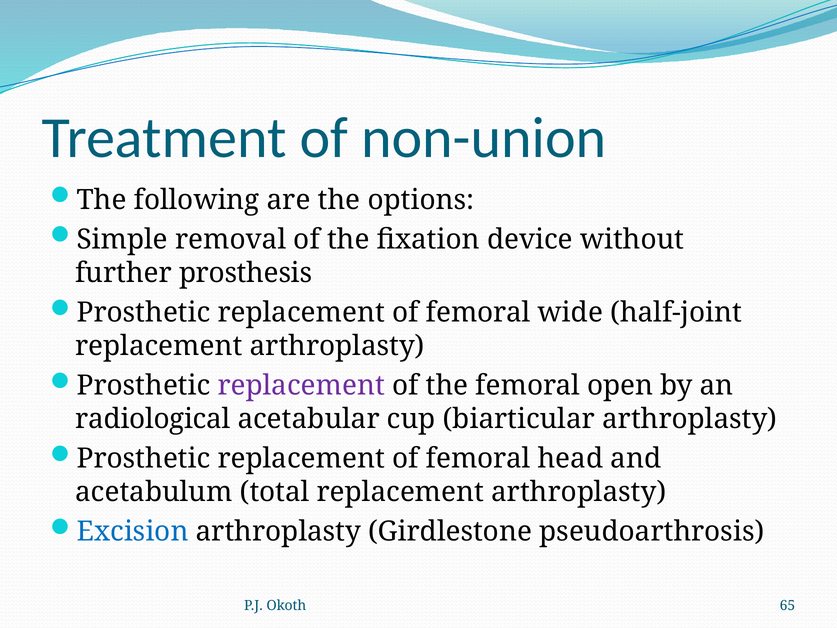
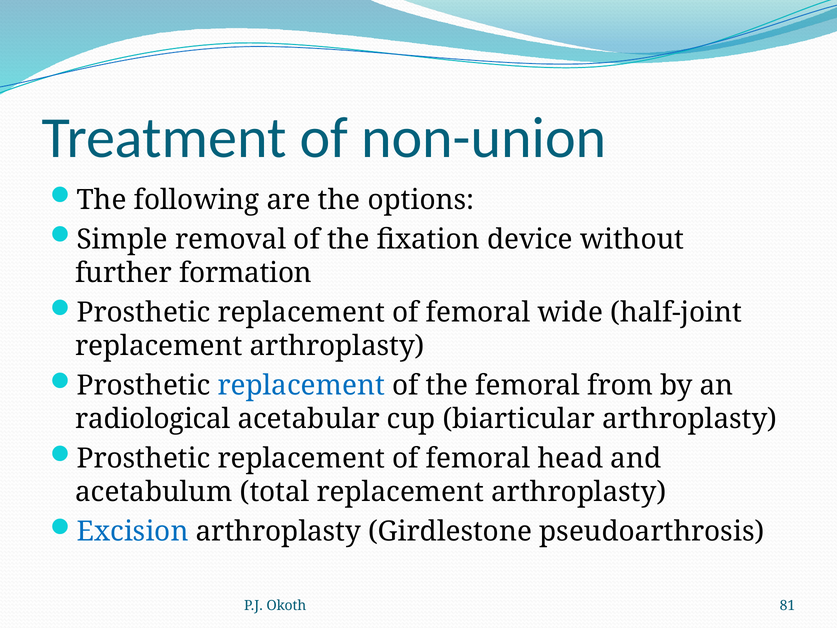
prosthesis: prosthesis -> formation
replacement at (301, 385) colour: purple -> blue
open: open -> from
65: 65 -> 81
